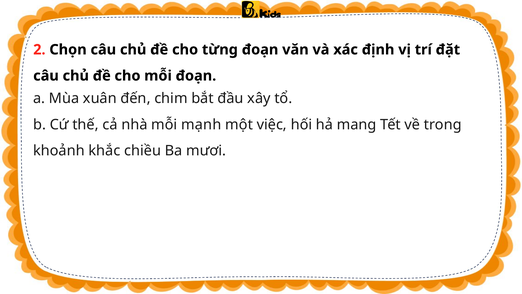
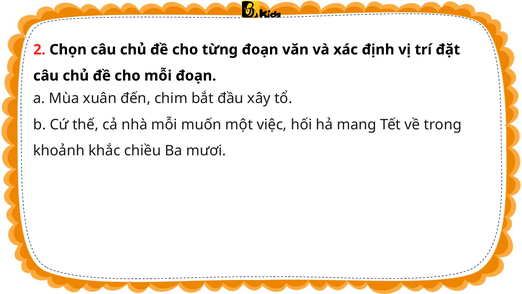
mạnh: mạnh -> muốn
